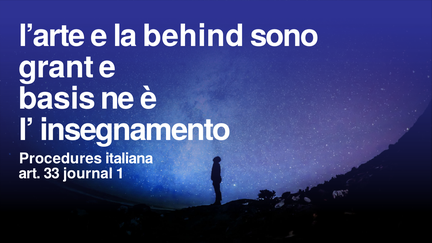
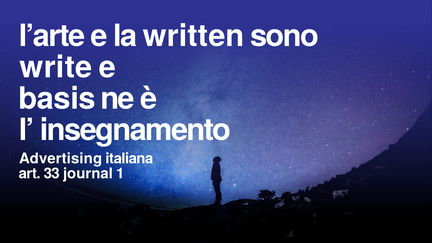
behind: behind -> written
grant: grant -> write
Procedures: Procedures -> Advertising
